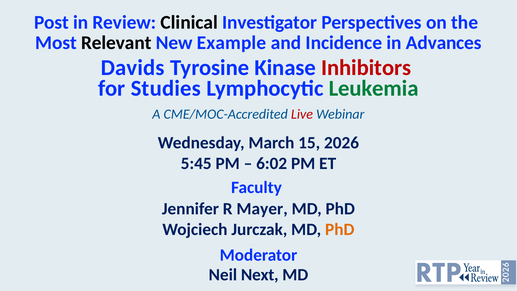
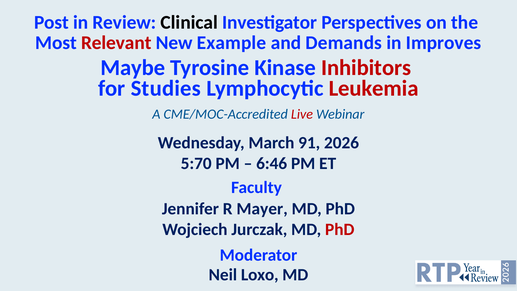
Relevant colour: black -> red
Incidence: Incidence -> Demands
Advances: Advances -> Improves
Davids: Davids -> Maybe
Leukemia colour: green -> red
15: 15 -> 91
5:45: 5:45 -> 5:70
6:02: 6:02 -> 6:46
PhD at (340, 229) colour: orange -> red
Next: Next -> Loxo
